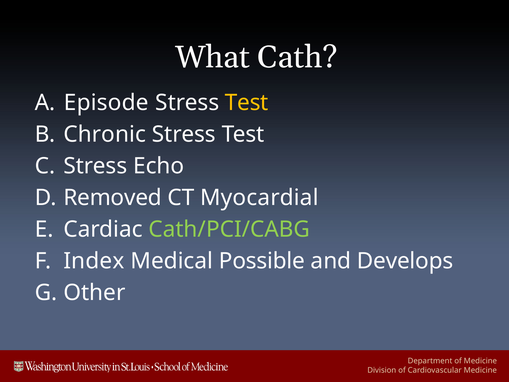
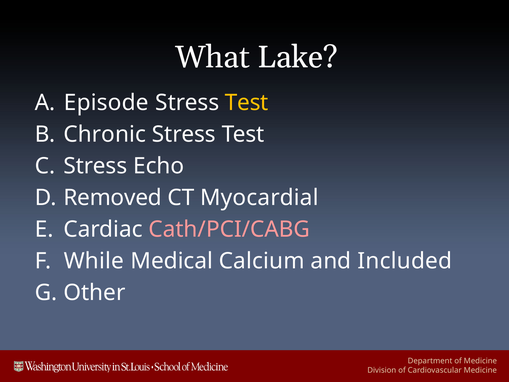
Cath: Cath -> Lake
Cath/PCI/CABG colour: light green -> pink
Index: Index -> While
Possible: Possible -> Calcium
Develops: Develops -> Included
